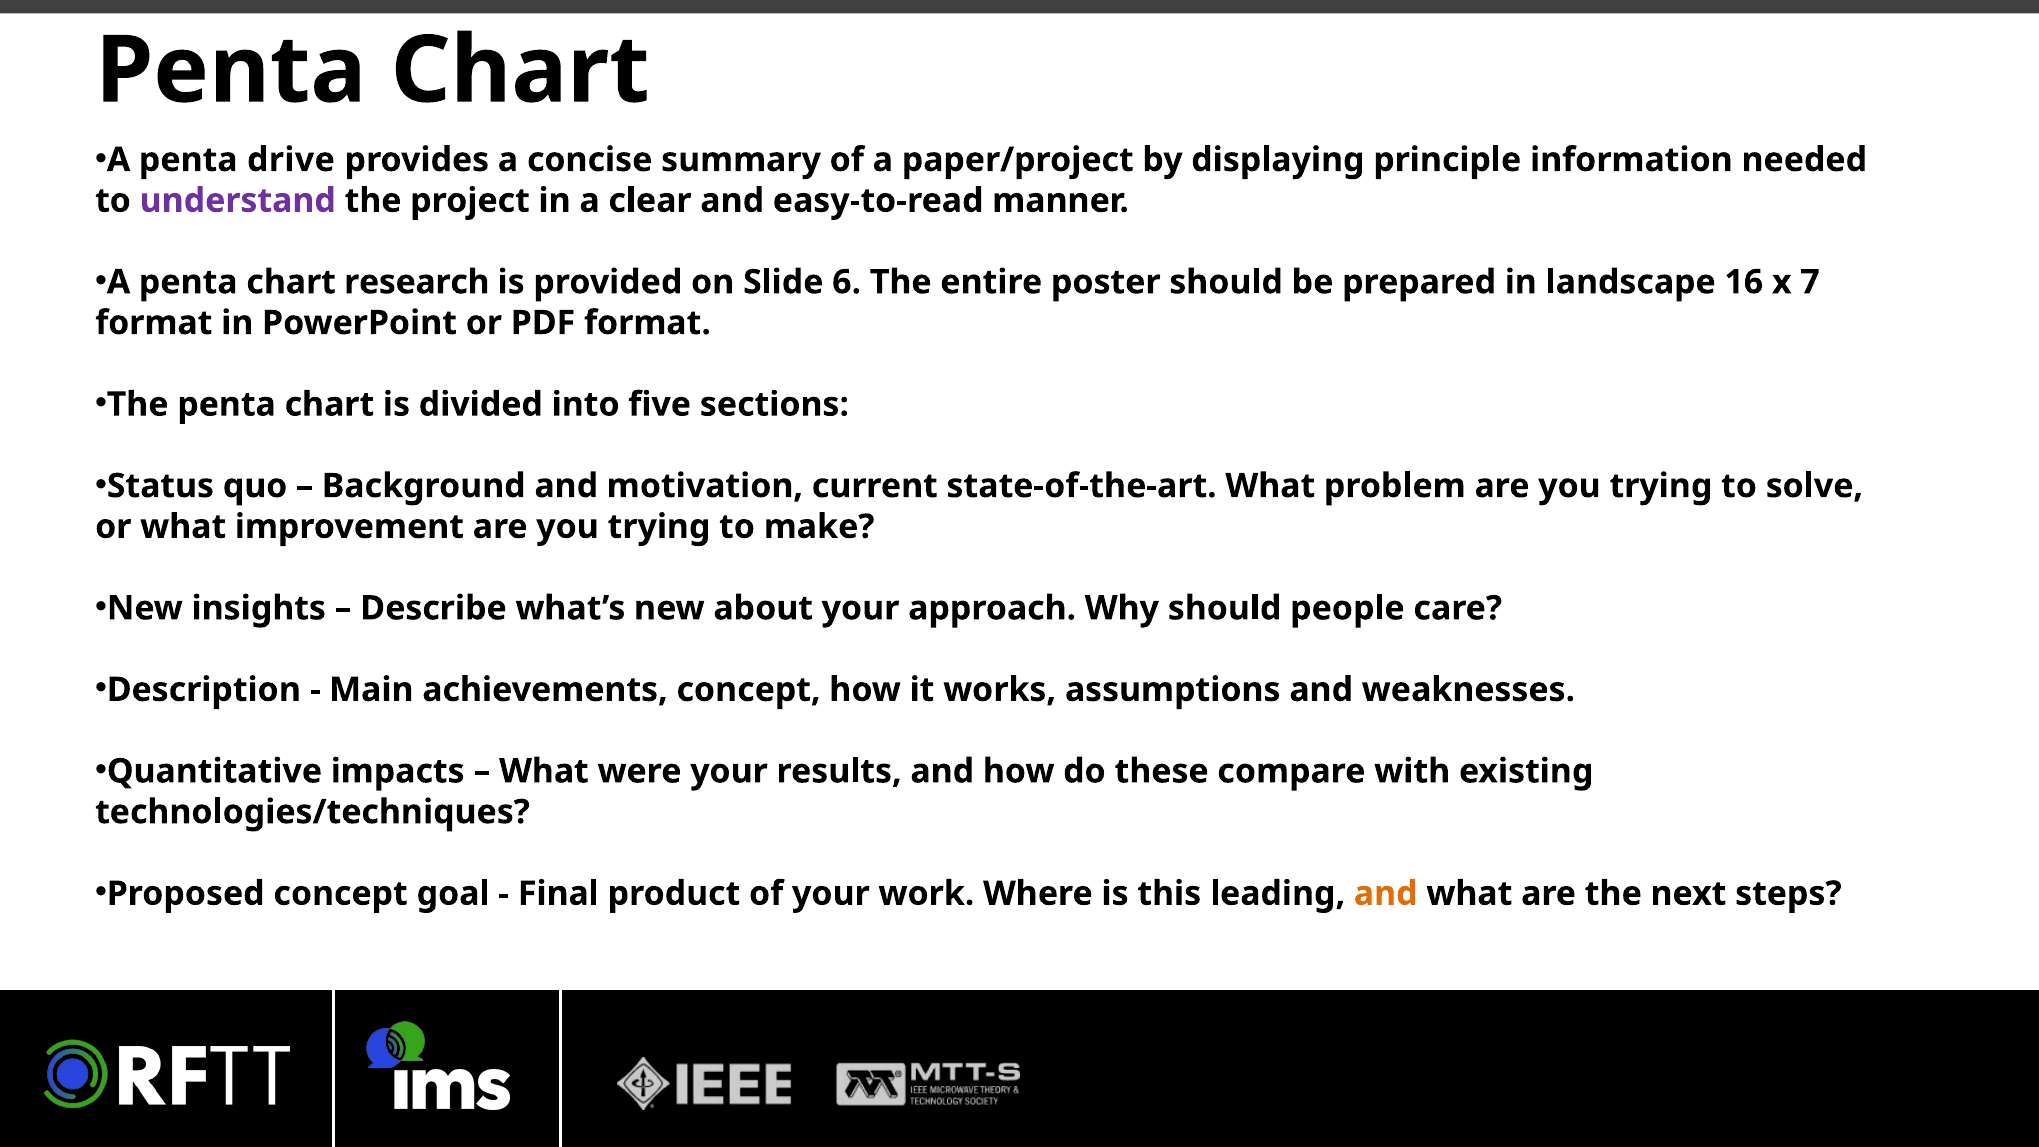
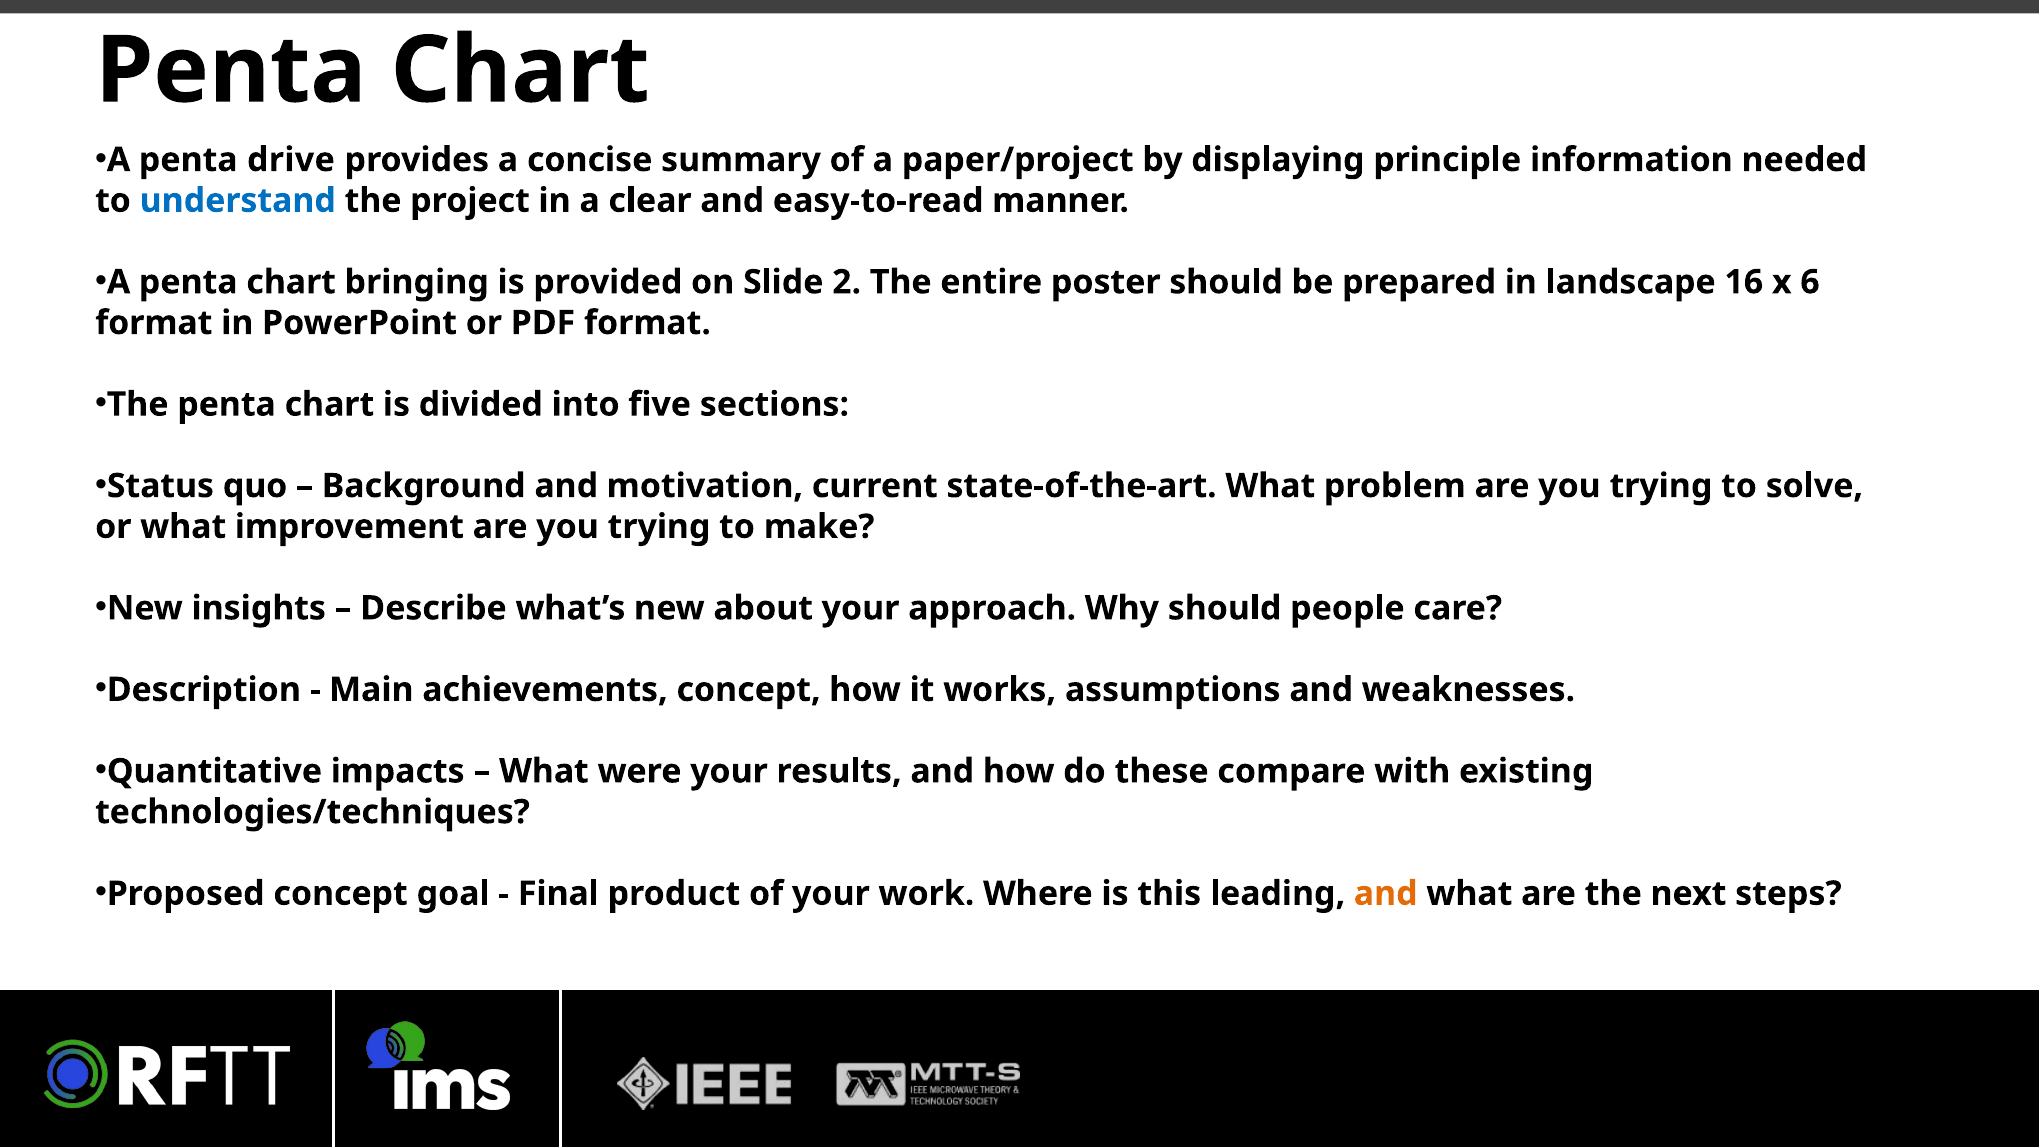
understand colour: purple -> blue
research: research -> bringing
6: 6 -> 2
7: 7 -> 6
